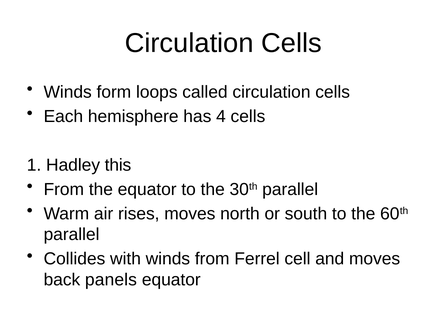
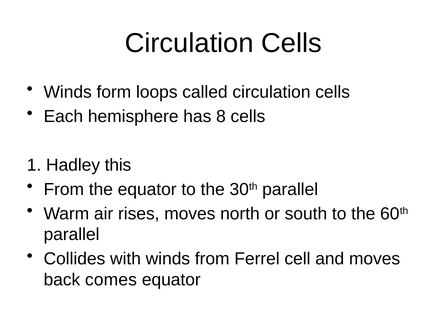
4: 4 -> 8
panels: panels -> comes
